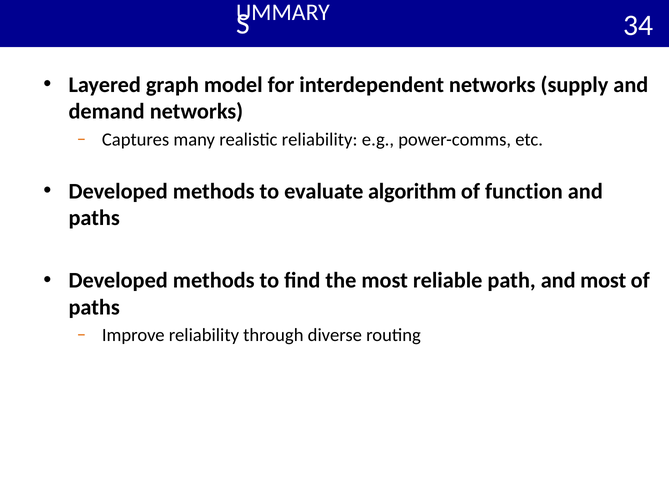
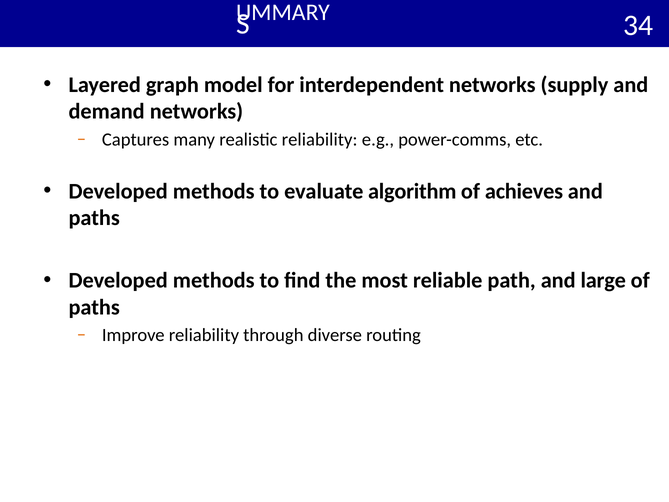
function: function -> achieves
and most: most -> large
